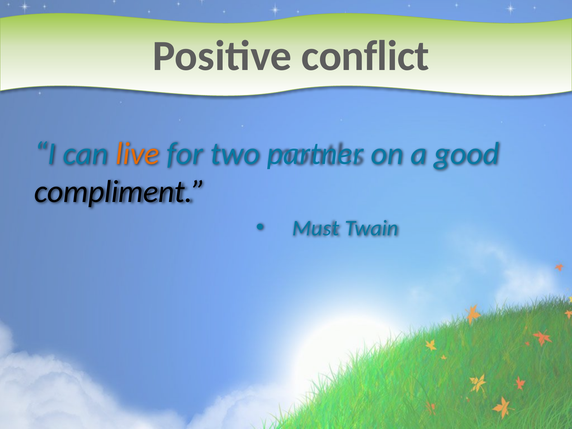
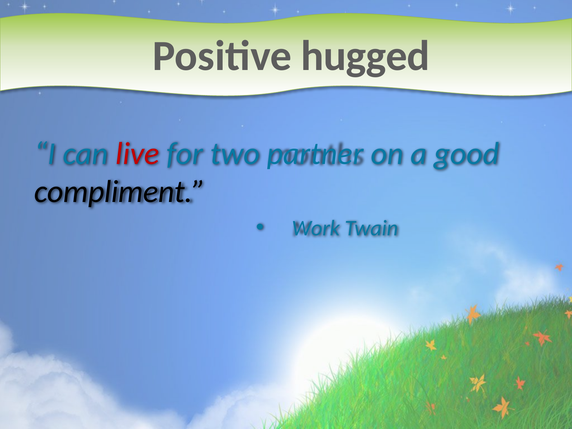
conflict: conflict -> hugged
live colour: orange -> red
Must: Must -> Work
